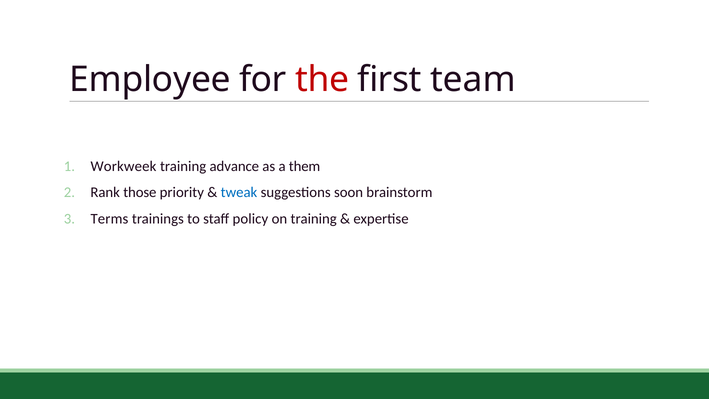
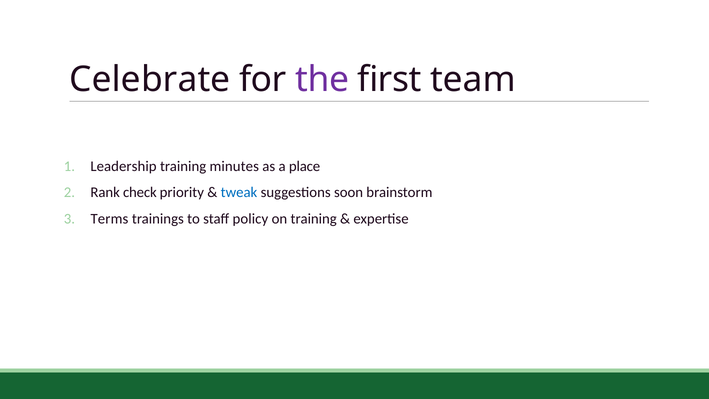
Employee: Employee -> Celebrate
the colour: red -> purple
Workweek: Workweek -> Leadership
advance: advance -> minutes
them: them -> place
those: those -> check
